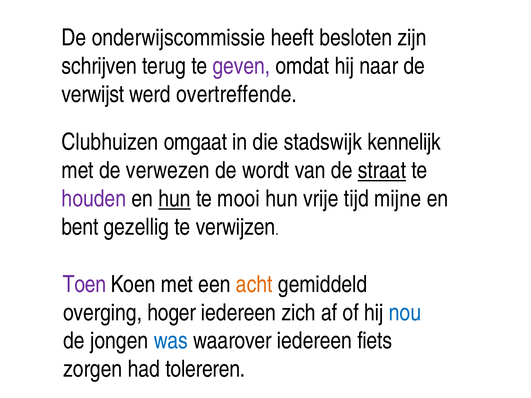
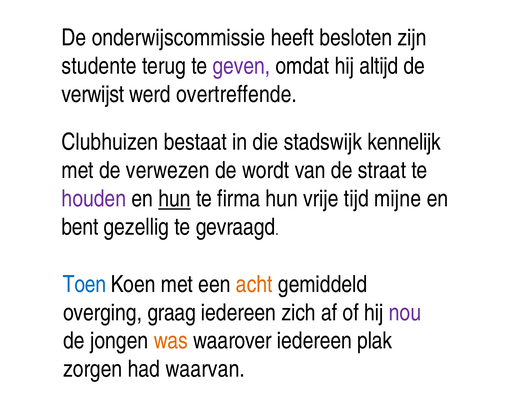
schrijven: schrijven -> studente
naar: naar -> altijd
omgaat: omgaat -> bestaat
straat underline: present -> none
mooi: mooi -> firma
verwijzen: verwijzen -> gevraagd
Toen colour: purple -> blue
hoger: hoger -> graag
nou colour: blue -> purple
was colour: blue -> orange
fiets: fiets -> plak
tolereren: tolereren -> waarvan
